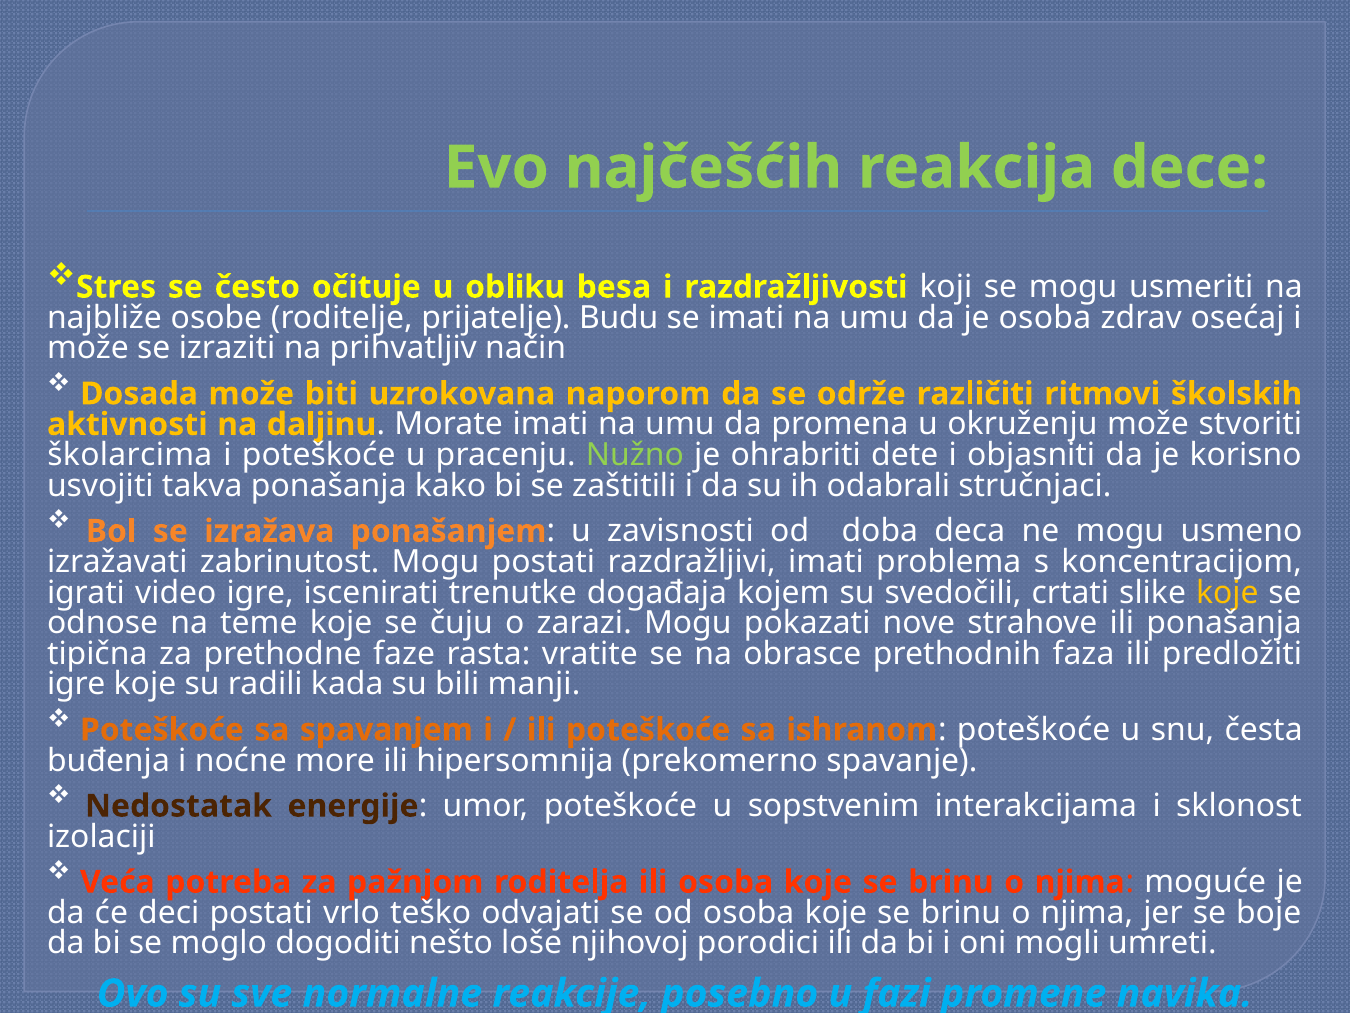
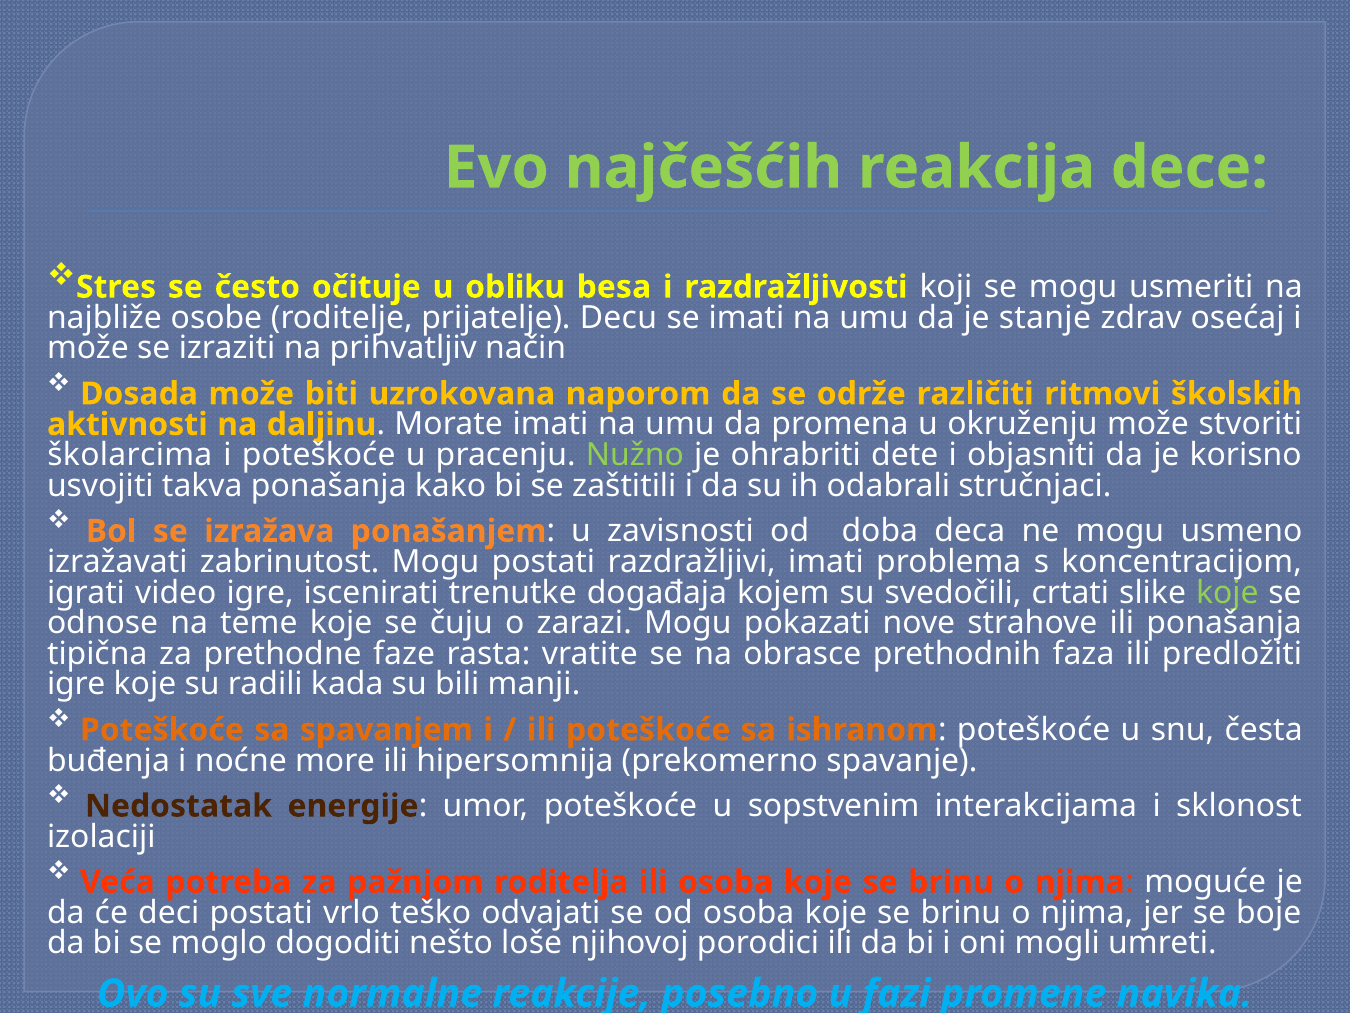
Budu: Budu -> Decu
je osoba: osoba -> stanje
koje at (1227, 592) colour: yellow -> light green
